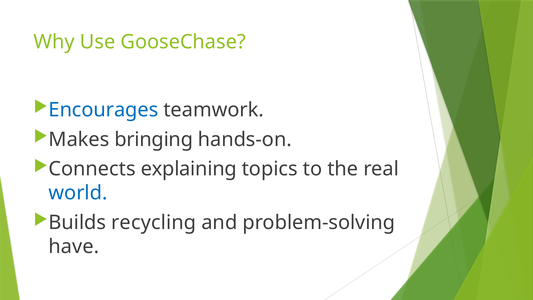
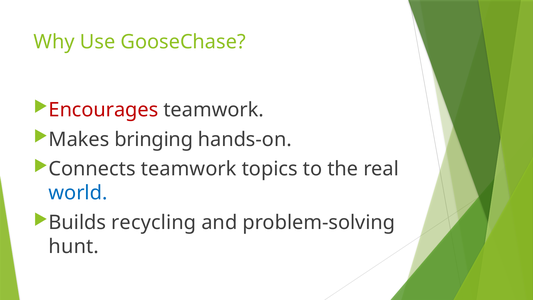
Encourages colour: blue -> red
Connects explaining: explaining -> teamwork
have: have -> hunt
